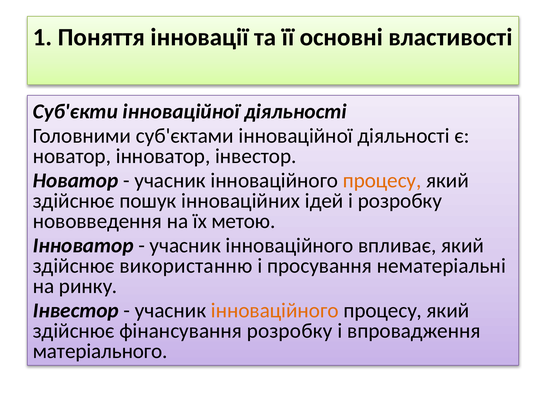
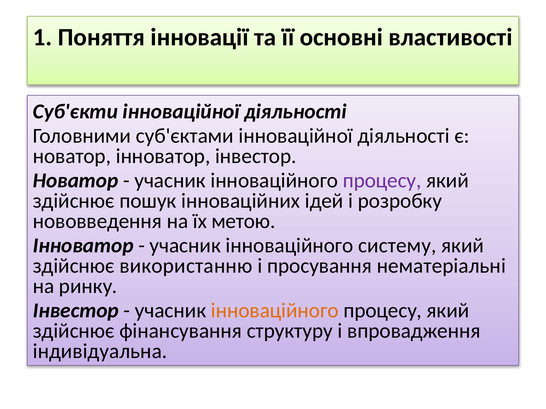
процесу at (382, 181) colour: orange -> purple
впливає: впливає -> систему
фінансування розробку: розробку -> структуру
матеріального: матеріального -> індивідуальна
